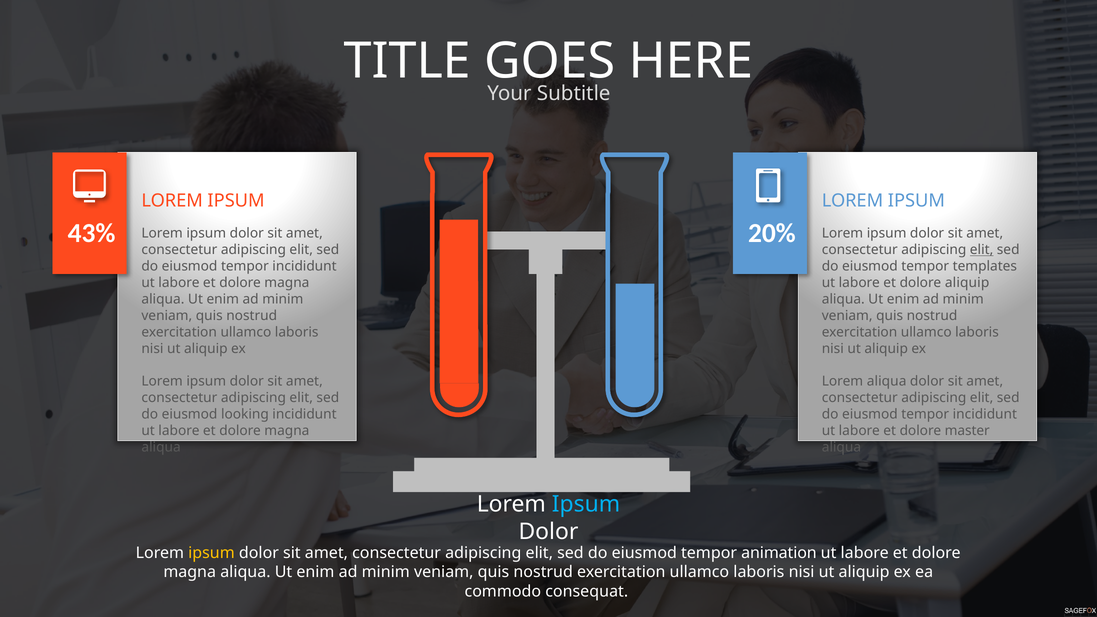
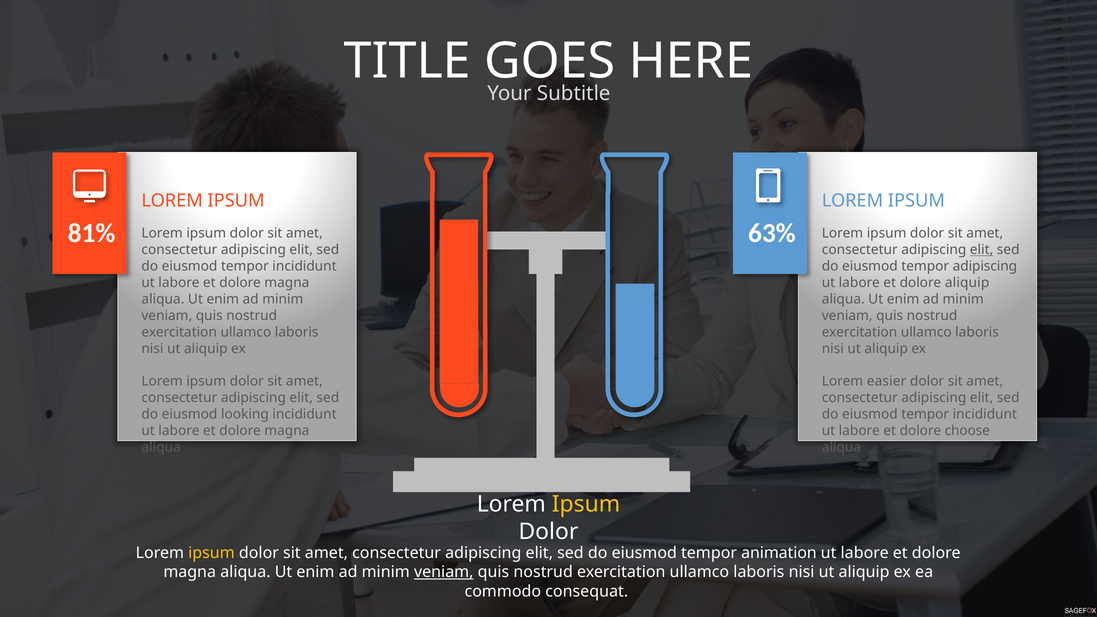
43%: 43% -> 81%
20%: 20% -> 63%
tempor templates: templates -> adipiscing
Lorem aliqua: aliqua -> easier
master: master -> choose
Ipsum at (586, 504) colour: light blue -> yellow
veniam at (444, 572) underline: none -> present
